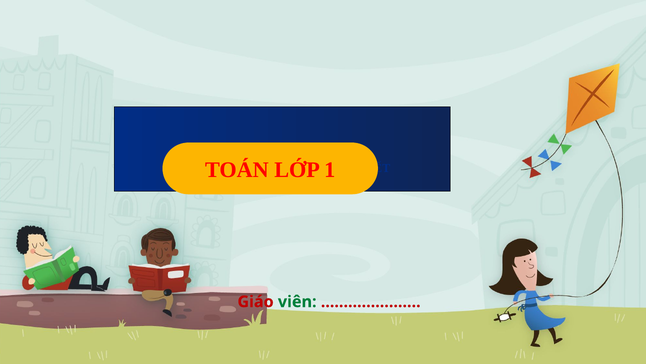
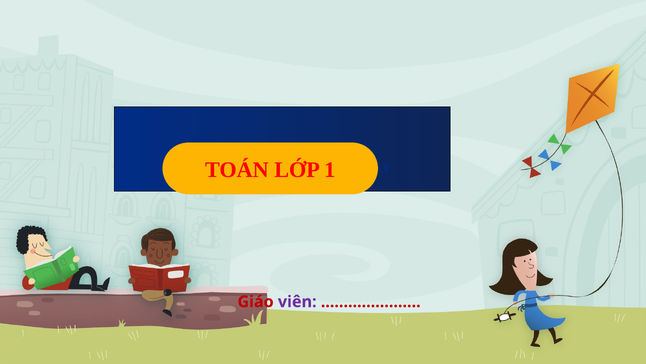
viên colour: green -> purple
